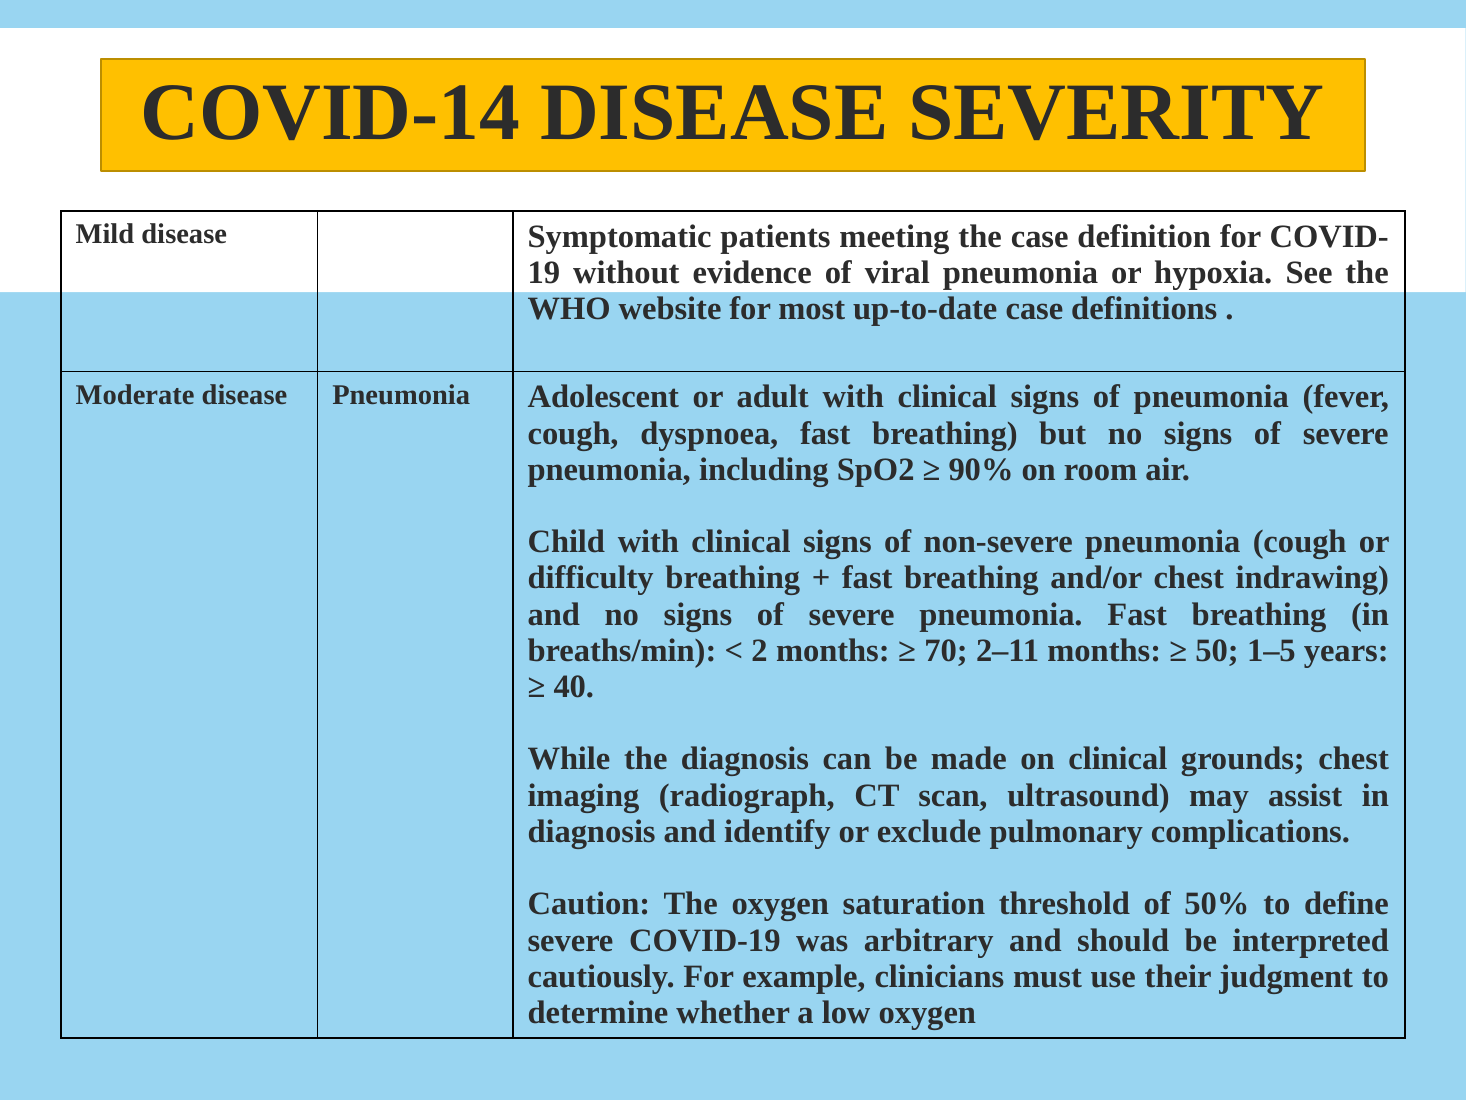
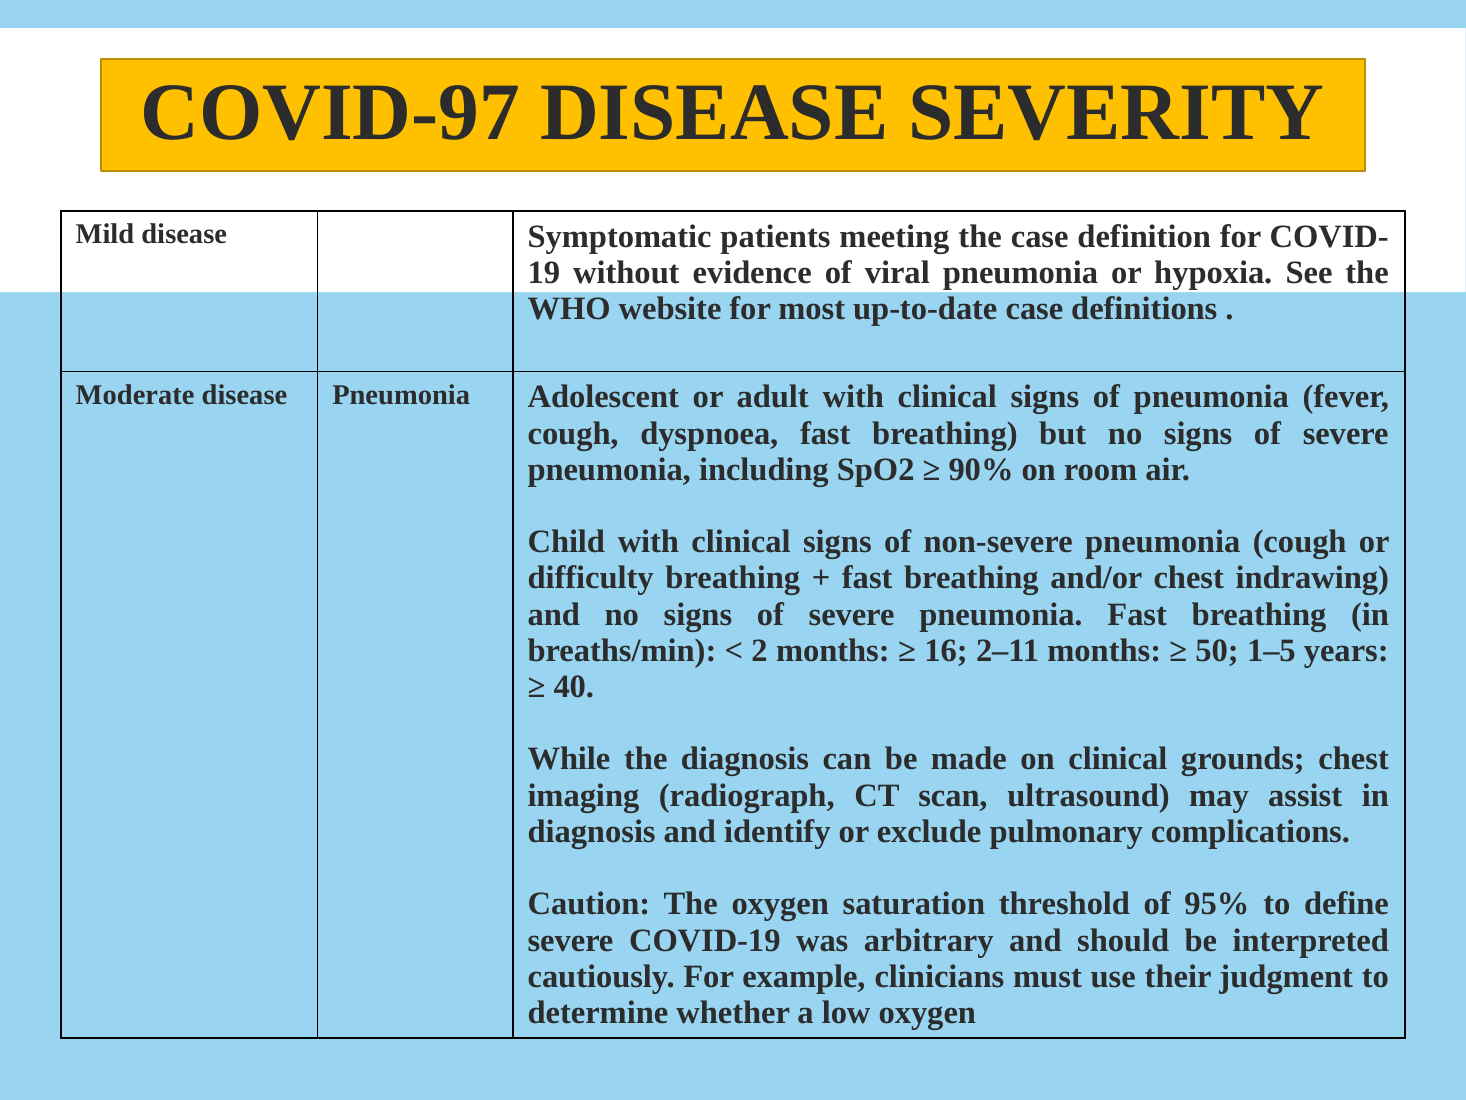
COVID-14: COVID-14 -> COVID-97
70: 70 -> 16
50%: 50% -> 95%
